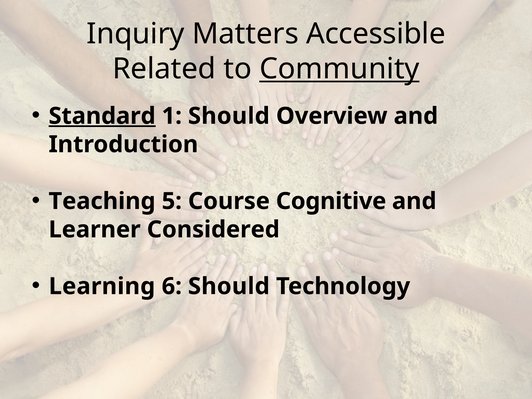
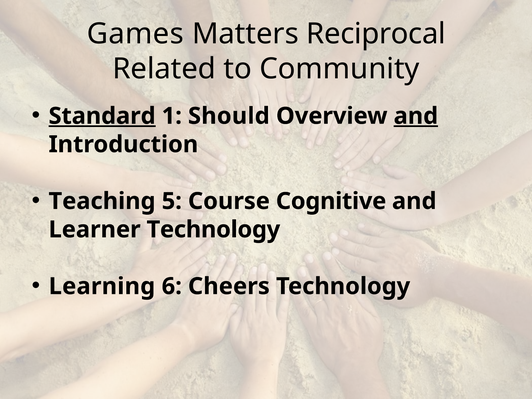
Inquiry: Inquiry -> Games
Accessible: Accessible -> Reciprocal
Community underline: present -> none
and at (416, 116) underline: none -> present
Learner Considered: Considered -> Technology
6 Should: Should -> Cheers
